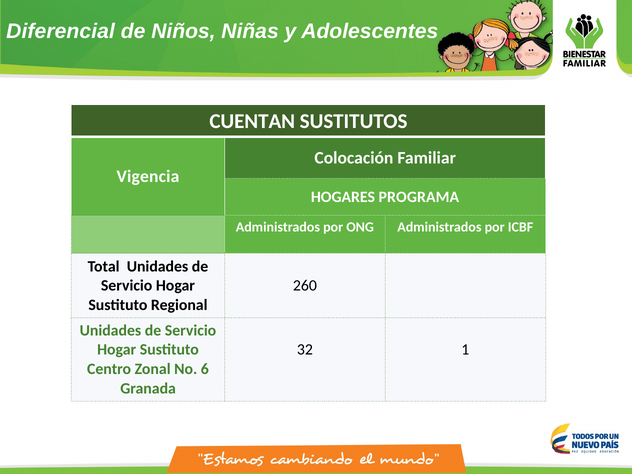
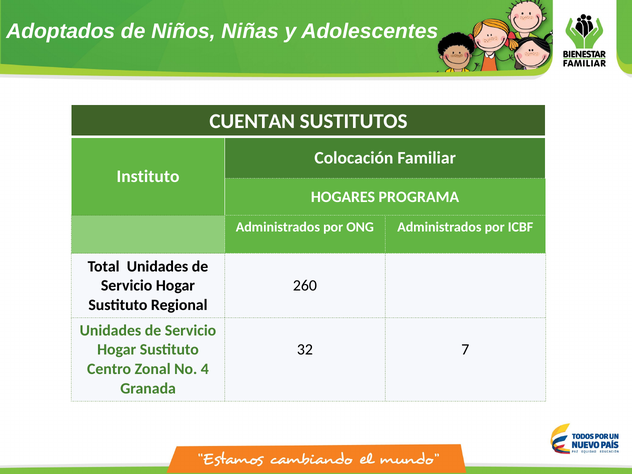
Diferencial: Diferencial -> Adoptados
Vigencia: Vigencia -> Instituto
1: 1 -> 7
6: 6 -> 4
